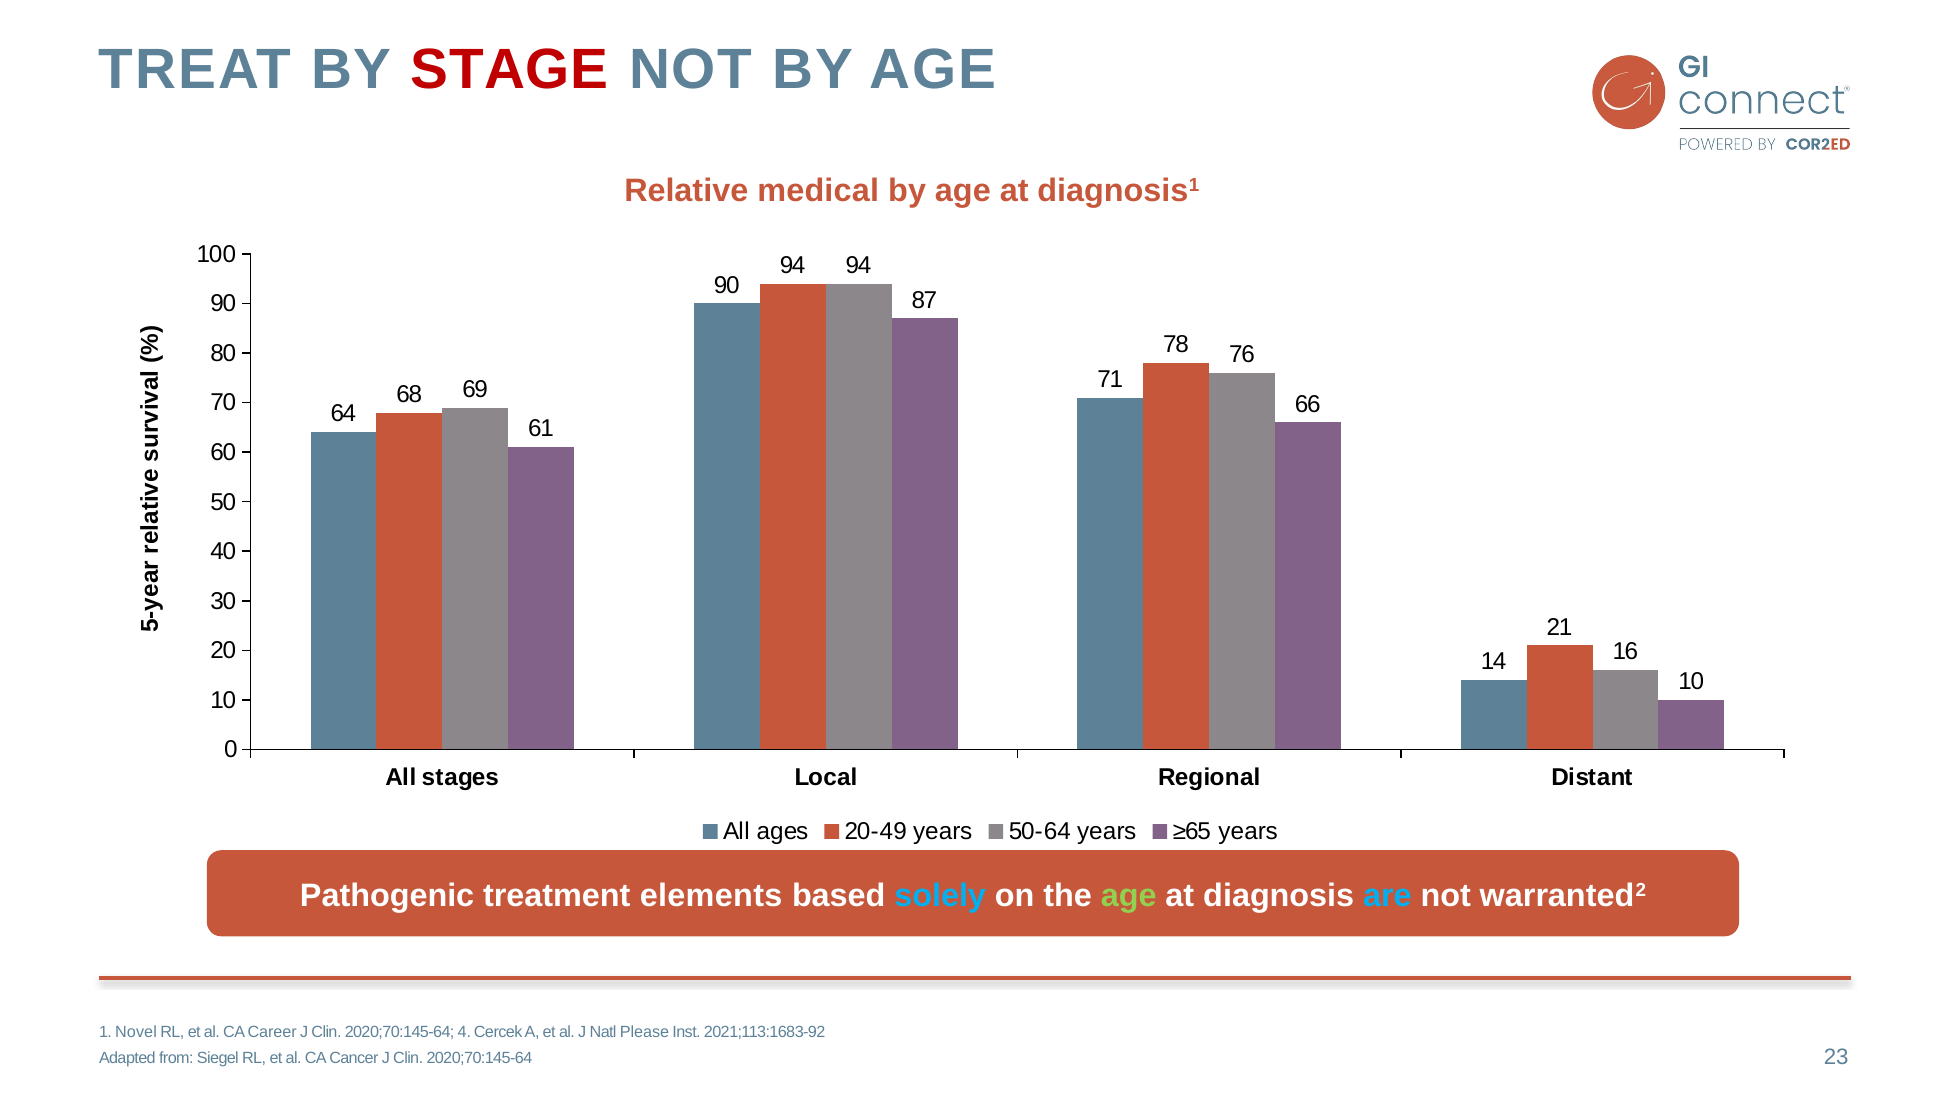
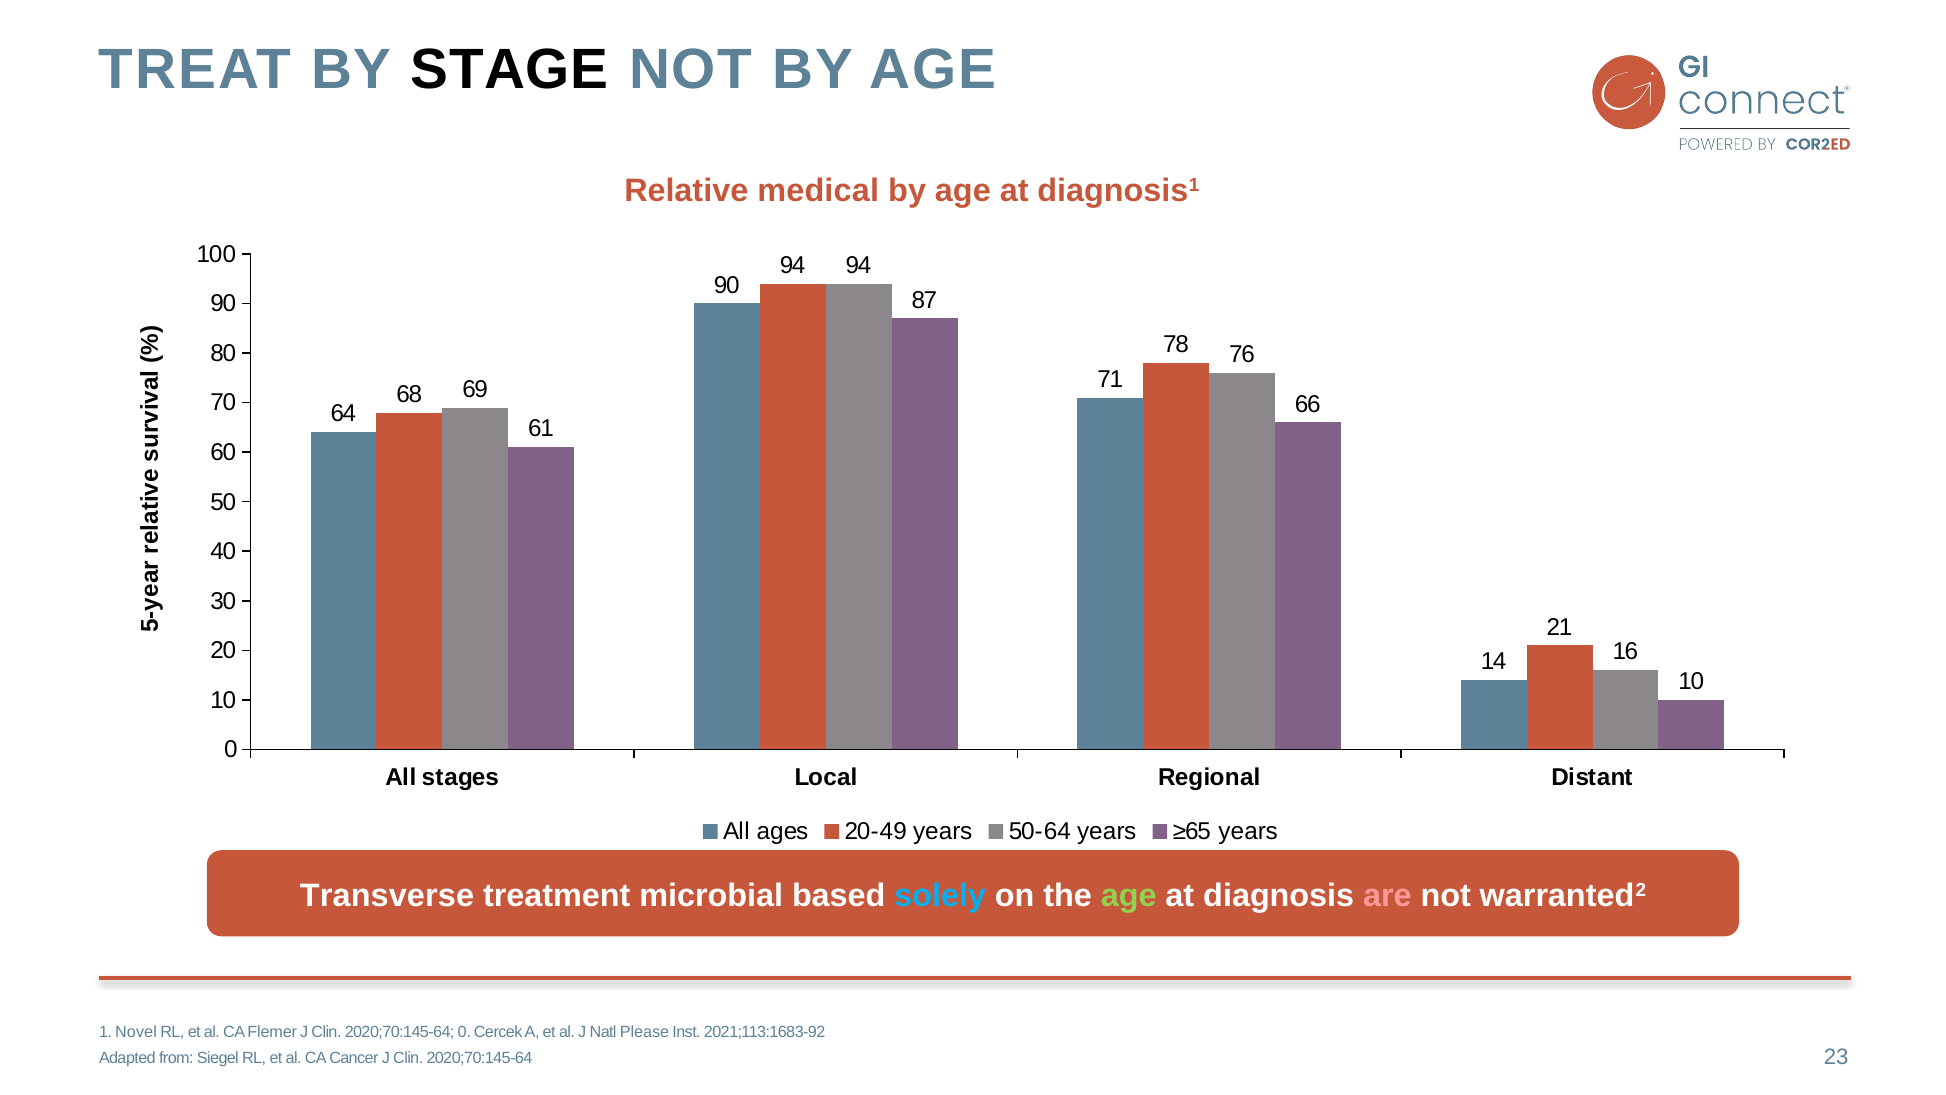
STAGE colour: red -> black
Pathogenic: Pathogenic -> Transverse
elements: elements -> microbial
are colour: light blue -> pink
Career: Career -> Flemer
2020;70:145-64 4: 4 -> 0
